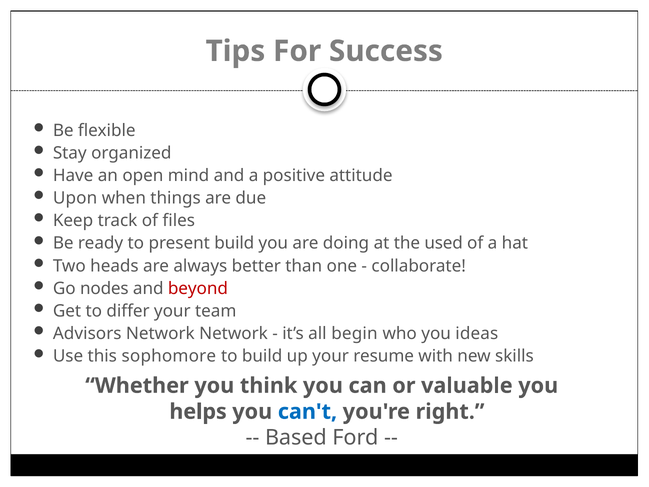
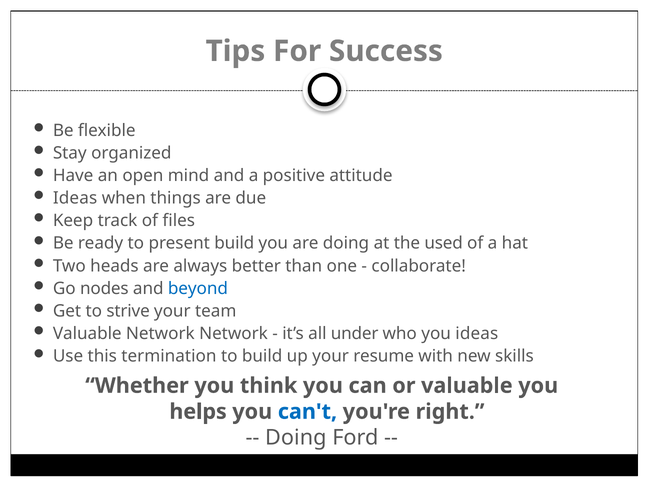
Upon at (75, 198): Upon -> Ideas
beyond colour: red -> blue
differ: differ -> strive
Advisors at (87, 334): Advisors -> Valuable
begin: begin -> under
sophomore: sophomore -> termination
Based at (296, 437): Based -> Doing
